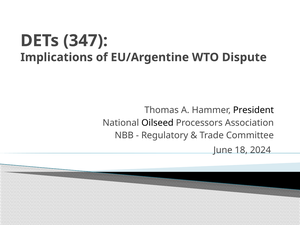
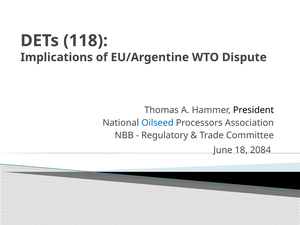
347: 347 -> 118
Oilseed colour: black -> blue
2024: 2024 -> 2084
